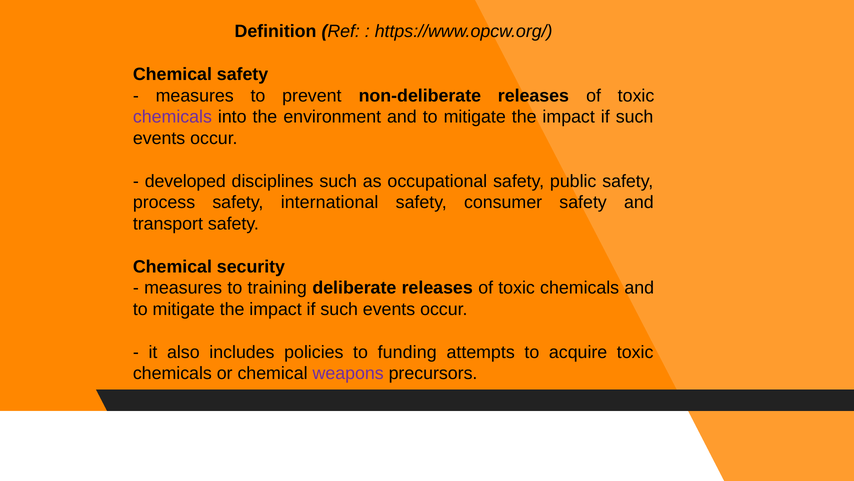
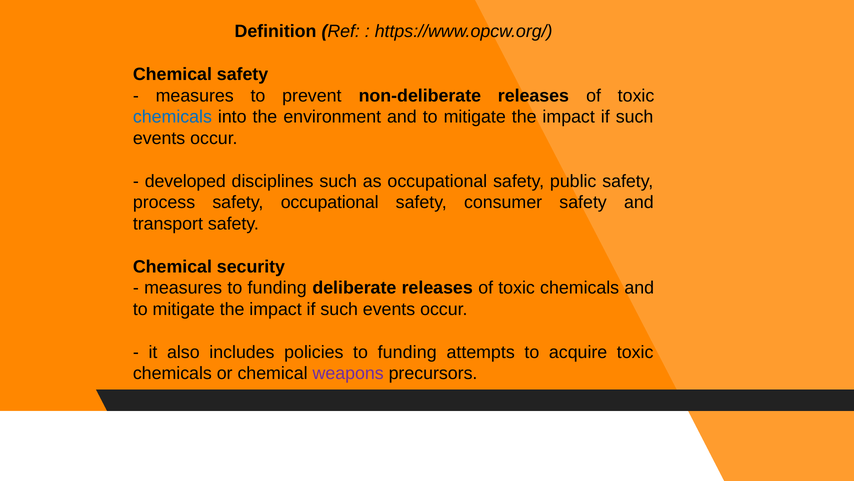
chemicals at (172, 117) colour: purple -> blue
safety international: international -> occupational
measures to training: training -> funding
